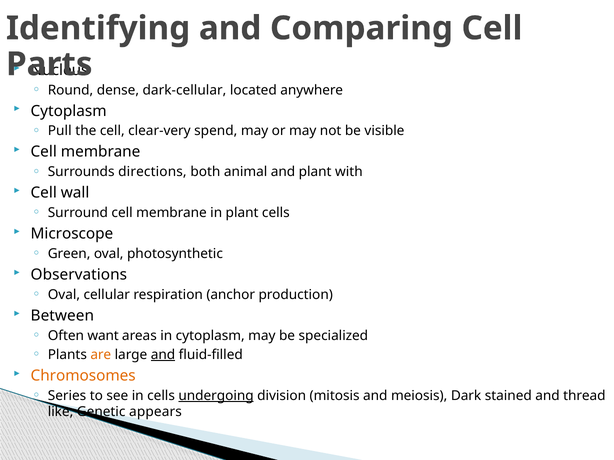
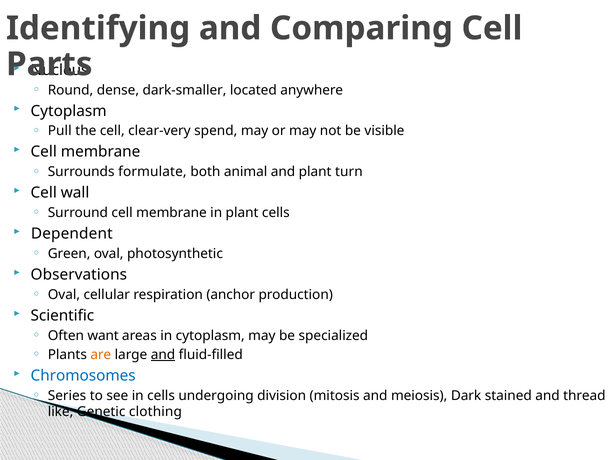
dark-cellular: dark-cellular -> dark-smaller
directions: directions -> formulate
with: with -> turn
Microscope: Microscope -> Dependent
Between: Between -> Scientific
Chromosomes colour: orange -> blue
undergoing underline: present -> none
appears: appears -> clothing
